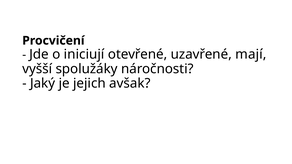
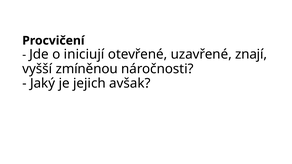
mají: mají -> znají
spolužáky: spolužáky -> zmíněnou
